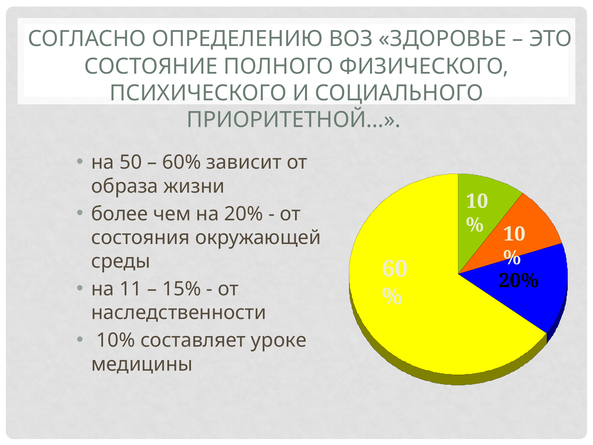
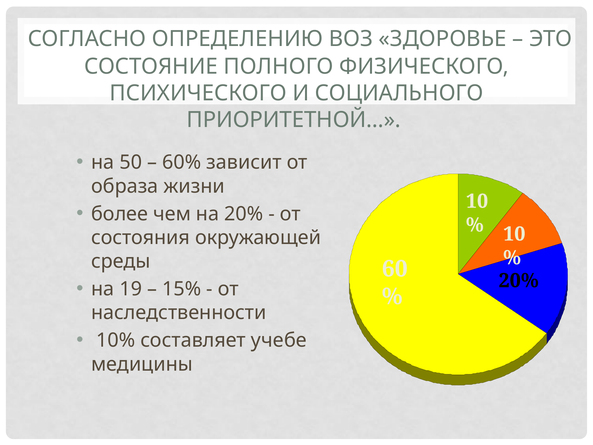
11: 11 -> 19
уроке: уроке -> учебе
